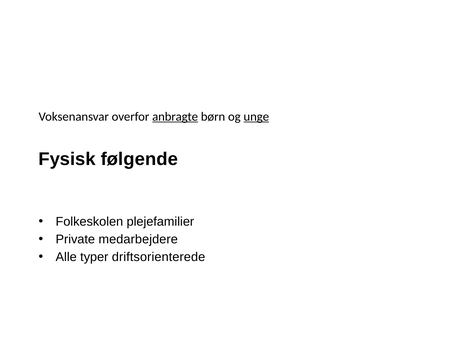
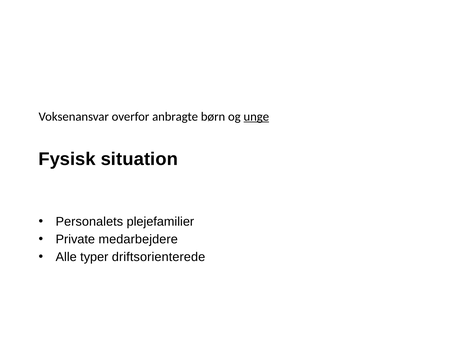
anbragte underline: present -> none
følgende: følgende -> situation
Folkeskolen: Folkeskolen -> Personalets
